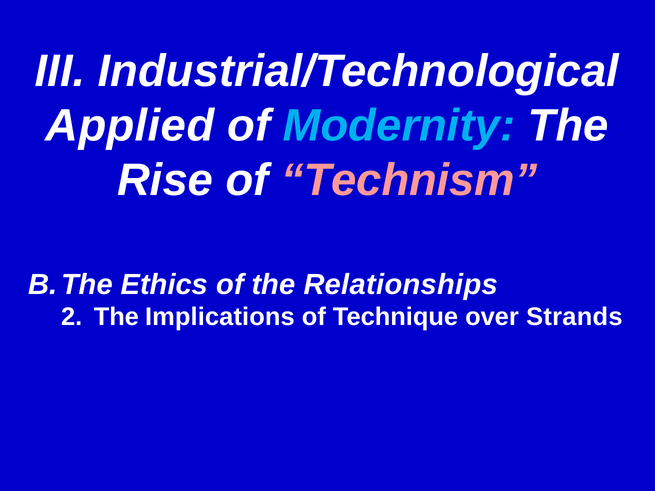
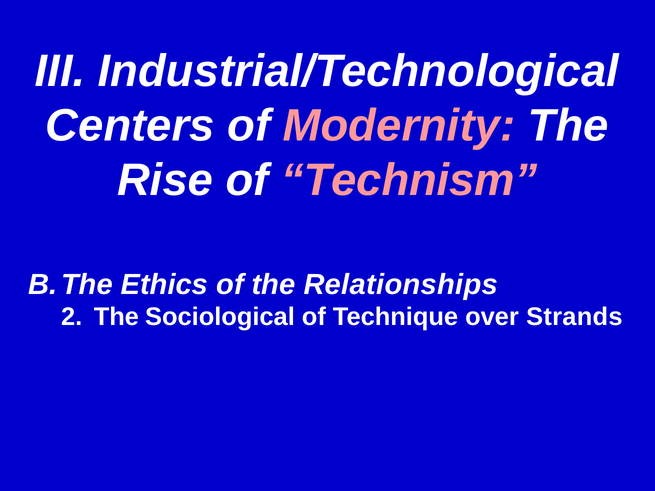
Applied: Applied -> Centers
Modernity colour: light blue -> pink
Implications: Implications -> Sociological
